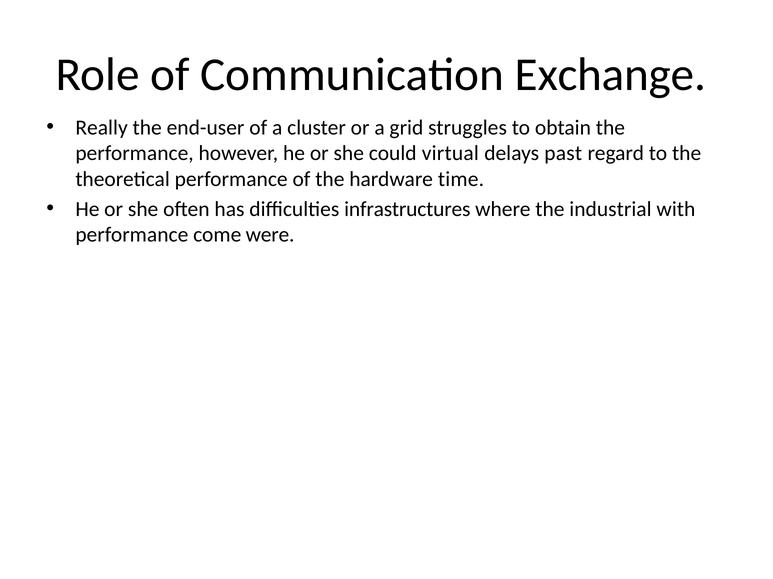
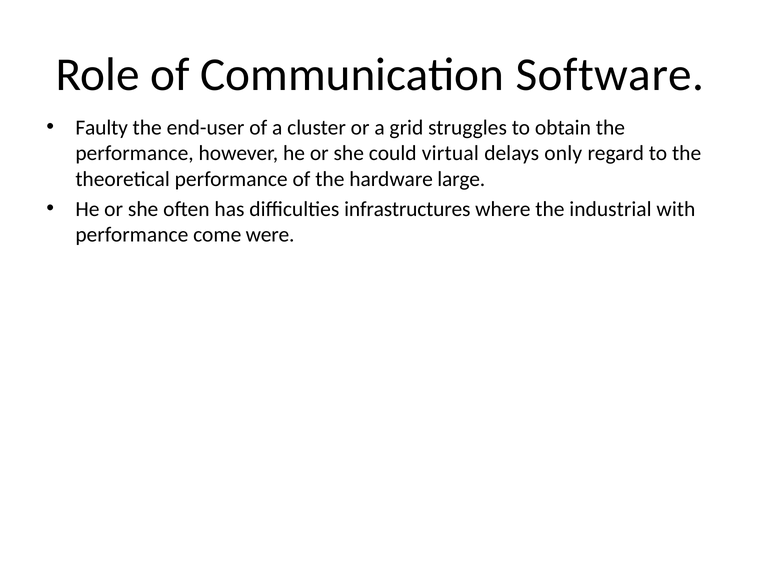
Exchange: Exchange -> Software
Really: Really -> Faulty
past: past -> only
time: time -> large
